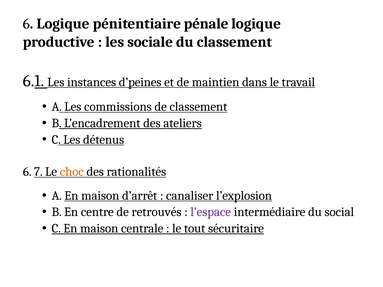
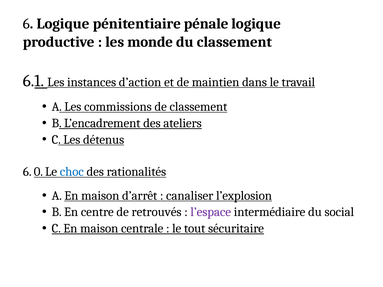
sociale: sociale -> monde
d’peines: d’peines -> d’action
7: 7 -> 0
choc colour: orange -> blue
